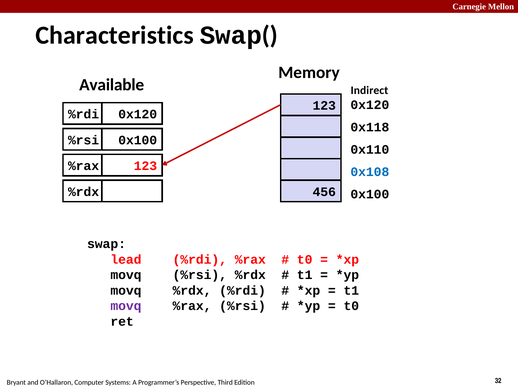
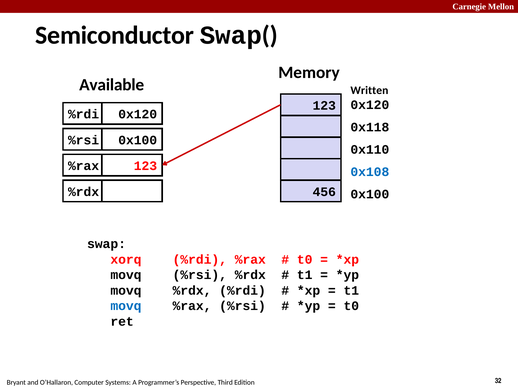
Characteristics: Characteristics -> Semiconductor
Indirect: Indirect -> Written
lead: lead -> xorq
movq at (126, 306) colour: purple -> blue
